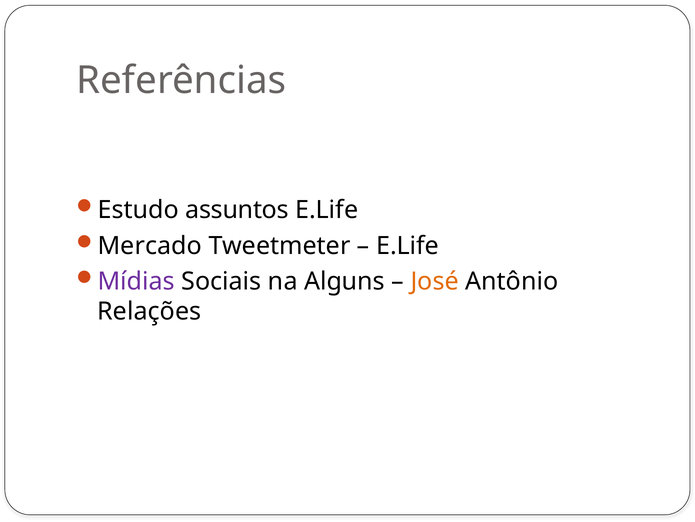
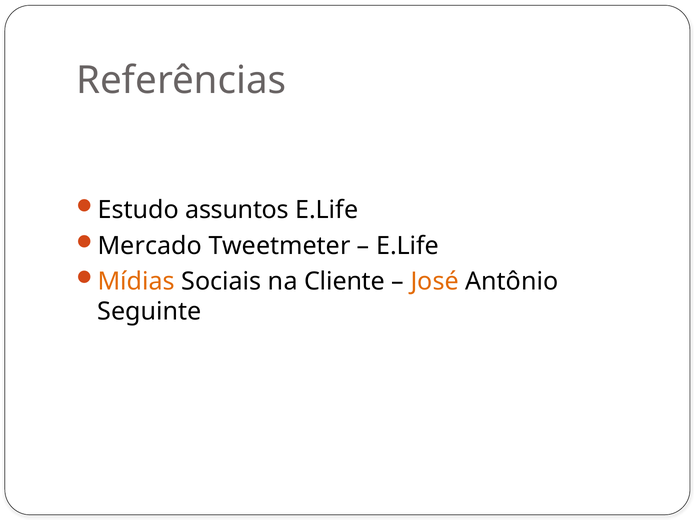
Mídias colour: purple -> orange
Alguns: Alguns -> Cliente
Relações: Relações -> Seguinte
